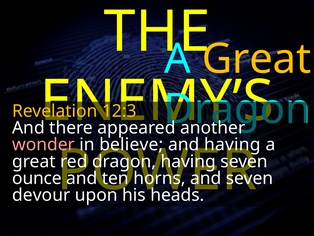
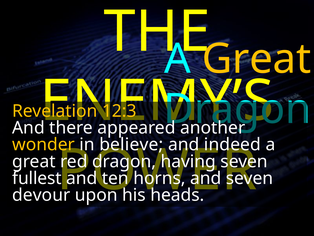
wonder colour: pink -> yellow
and having: having -> indeed
ounce: ounce -> fullest
